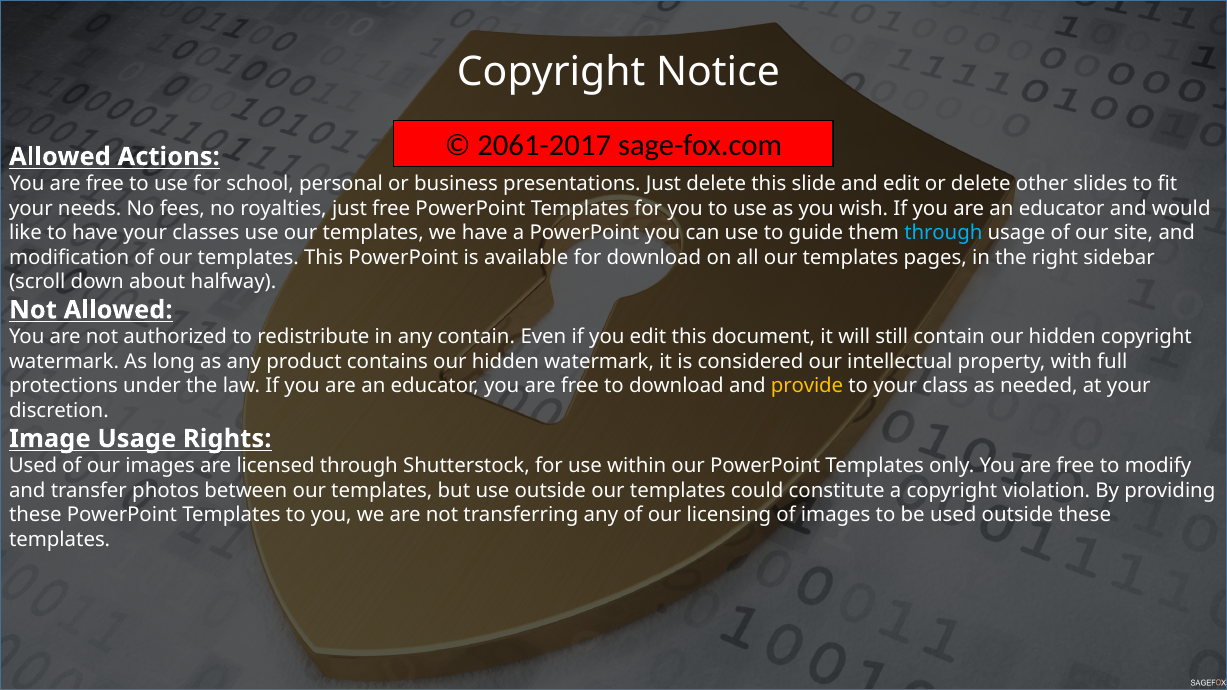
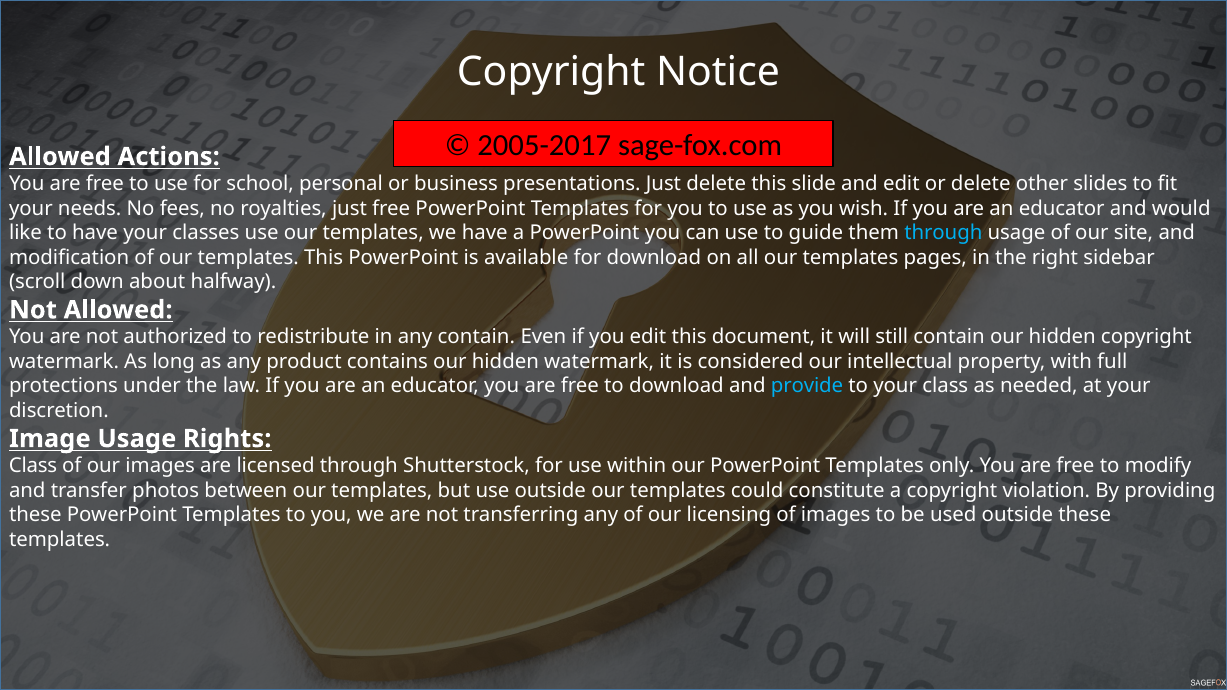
2061-2017: 2061-2017 -> 2005-2017
provide colour: yellow -> light blue
Used at (33, 466): Used -> Class
